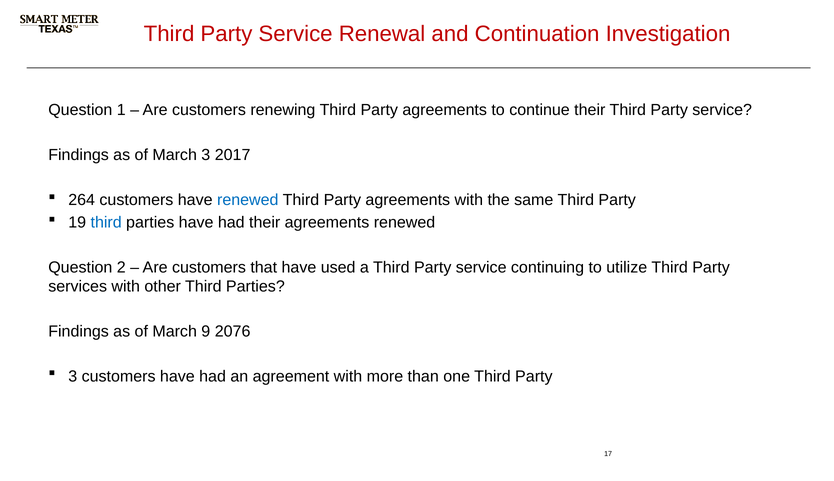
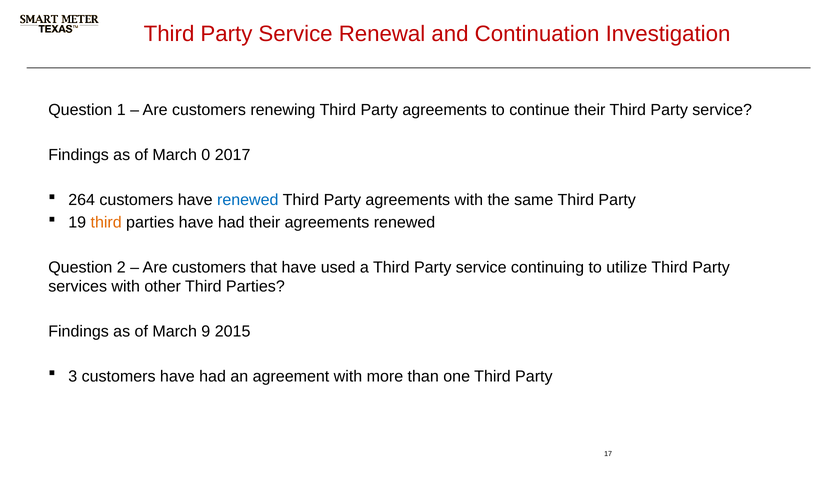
March 3: 3 -> 0
third at (106, 222) colour: blue -> orange
2076: 2076 -> 2015
